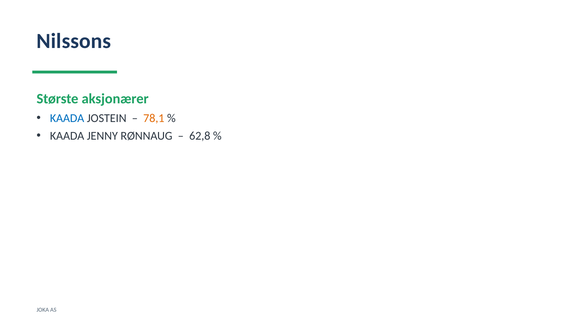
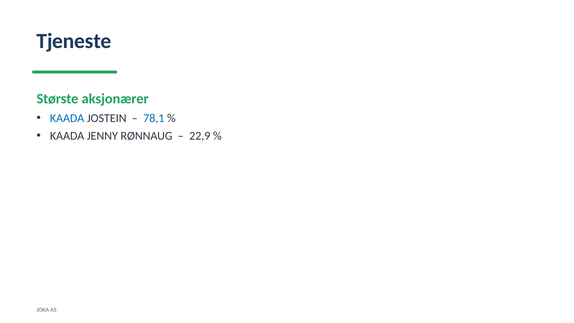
Nilssons: Nilssons -> Tjeneste
78,1 colour: orange -> blue
62,8: 62,8 -> 22,9
